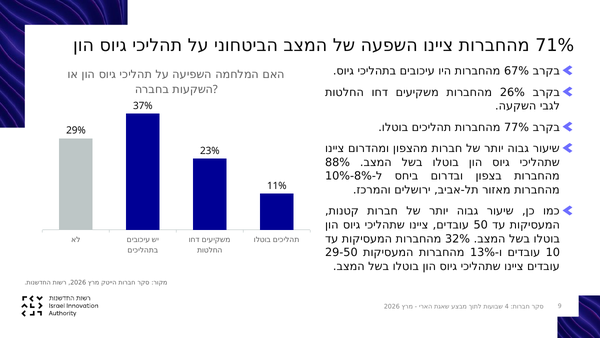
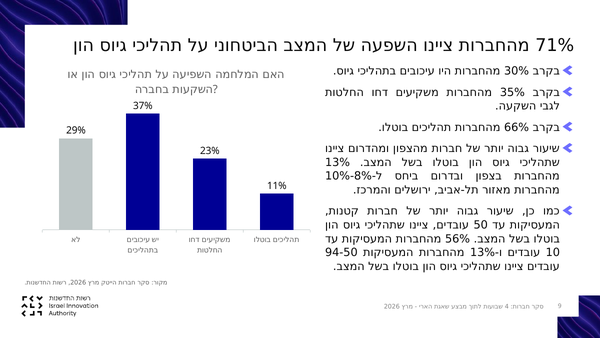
67%: 67% -> 30%
26%: 26% -> 35%
77%: 77% -> 66%
88% at (338, 162): 88% -> 13%
32%: 32% -> 56%
29-50: 29-50 -> 94-50
